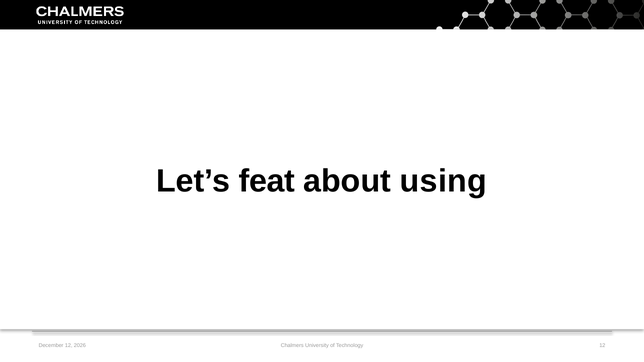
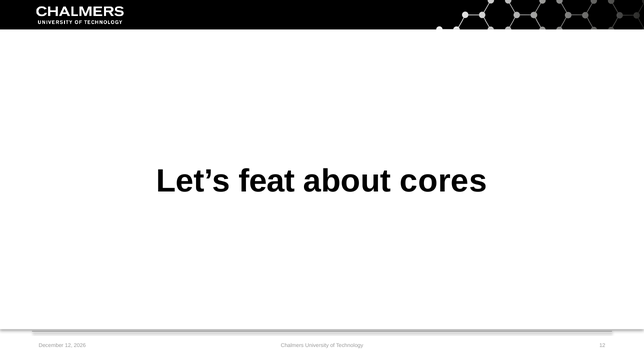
using: using -> cores
